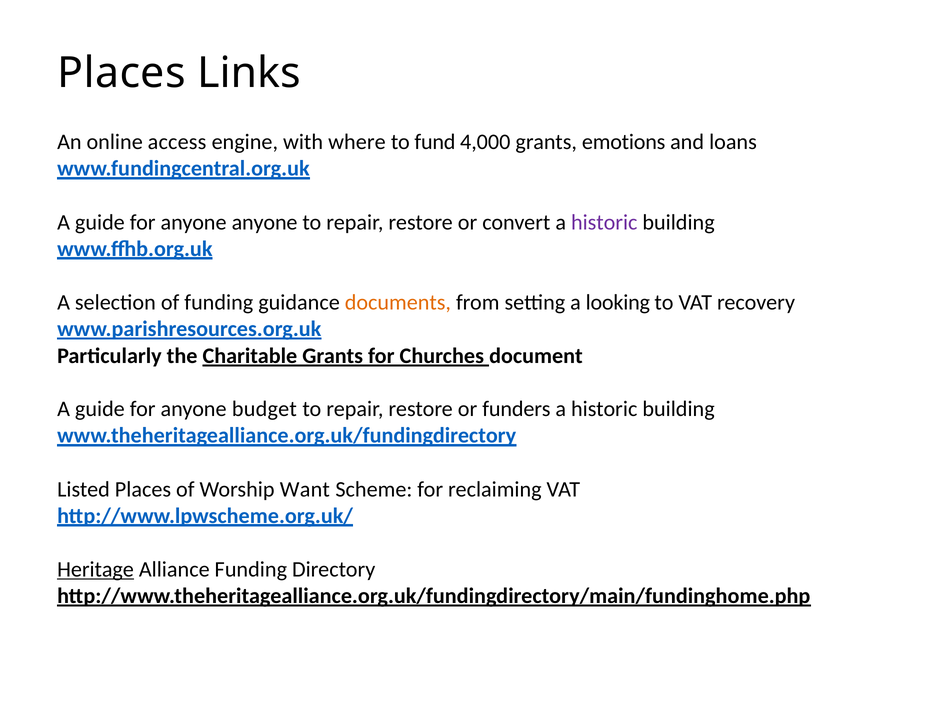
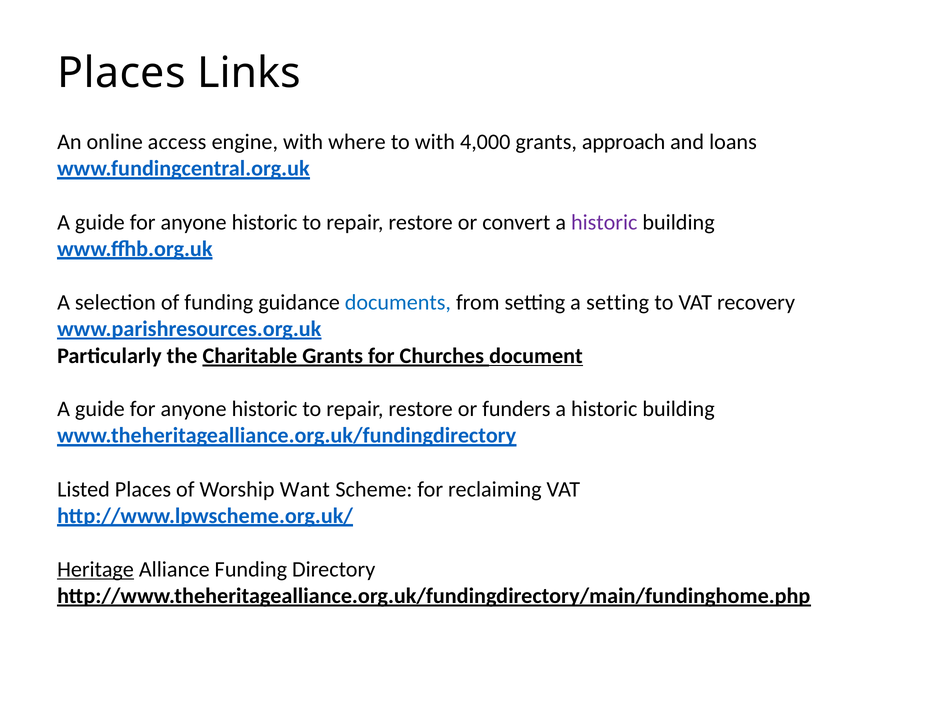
to fund: fund -> with
emotions: emotions -> approach
anyone at (265, 222): anyone -> historic
documents colour: orange -> blue
a looking: looking -> setting
document underline: none -> present
budget at (264, 409): budget -> historic
